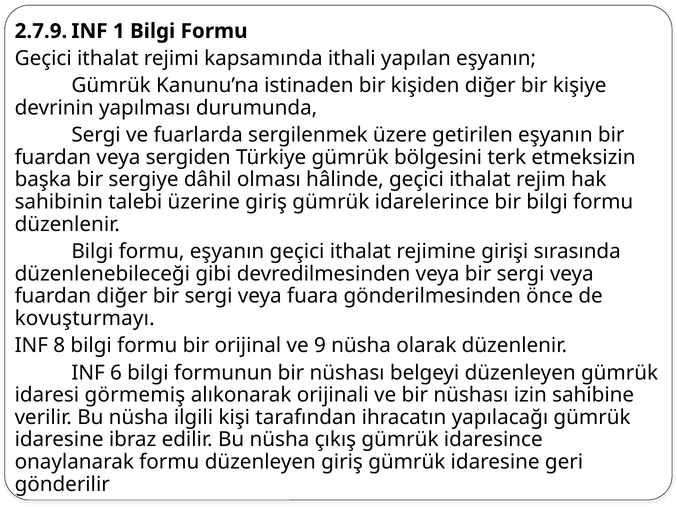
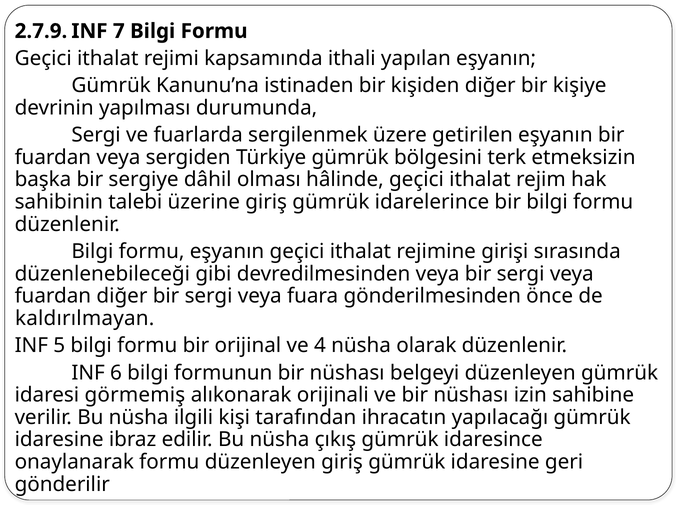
1: 1 -> 7
kovuşturmayı: kovuşturmayı -> kaldırılmayan
8: 8 -> 5
9: 9 -> 4
